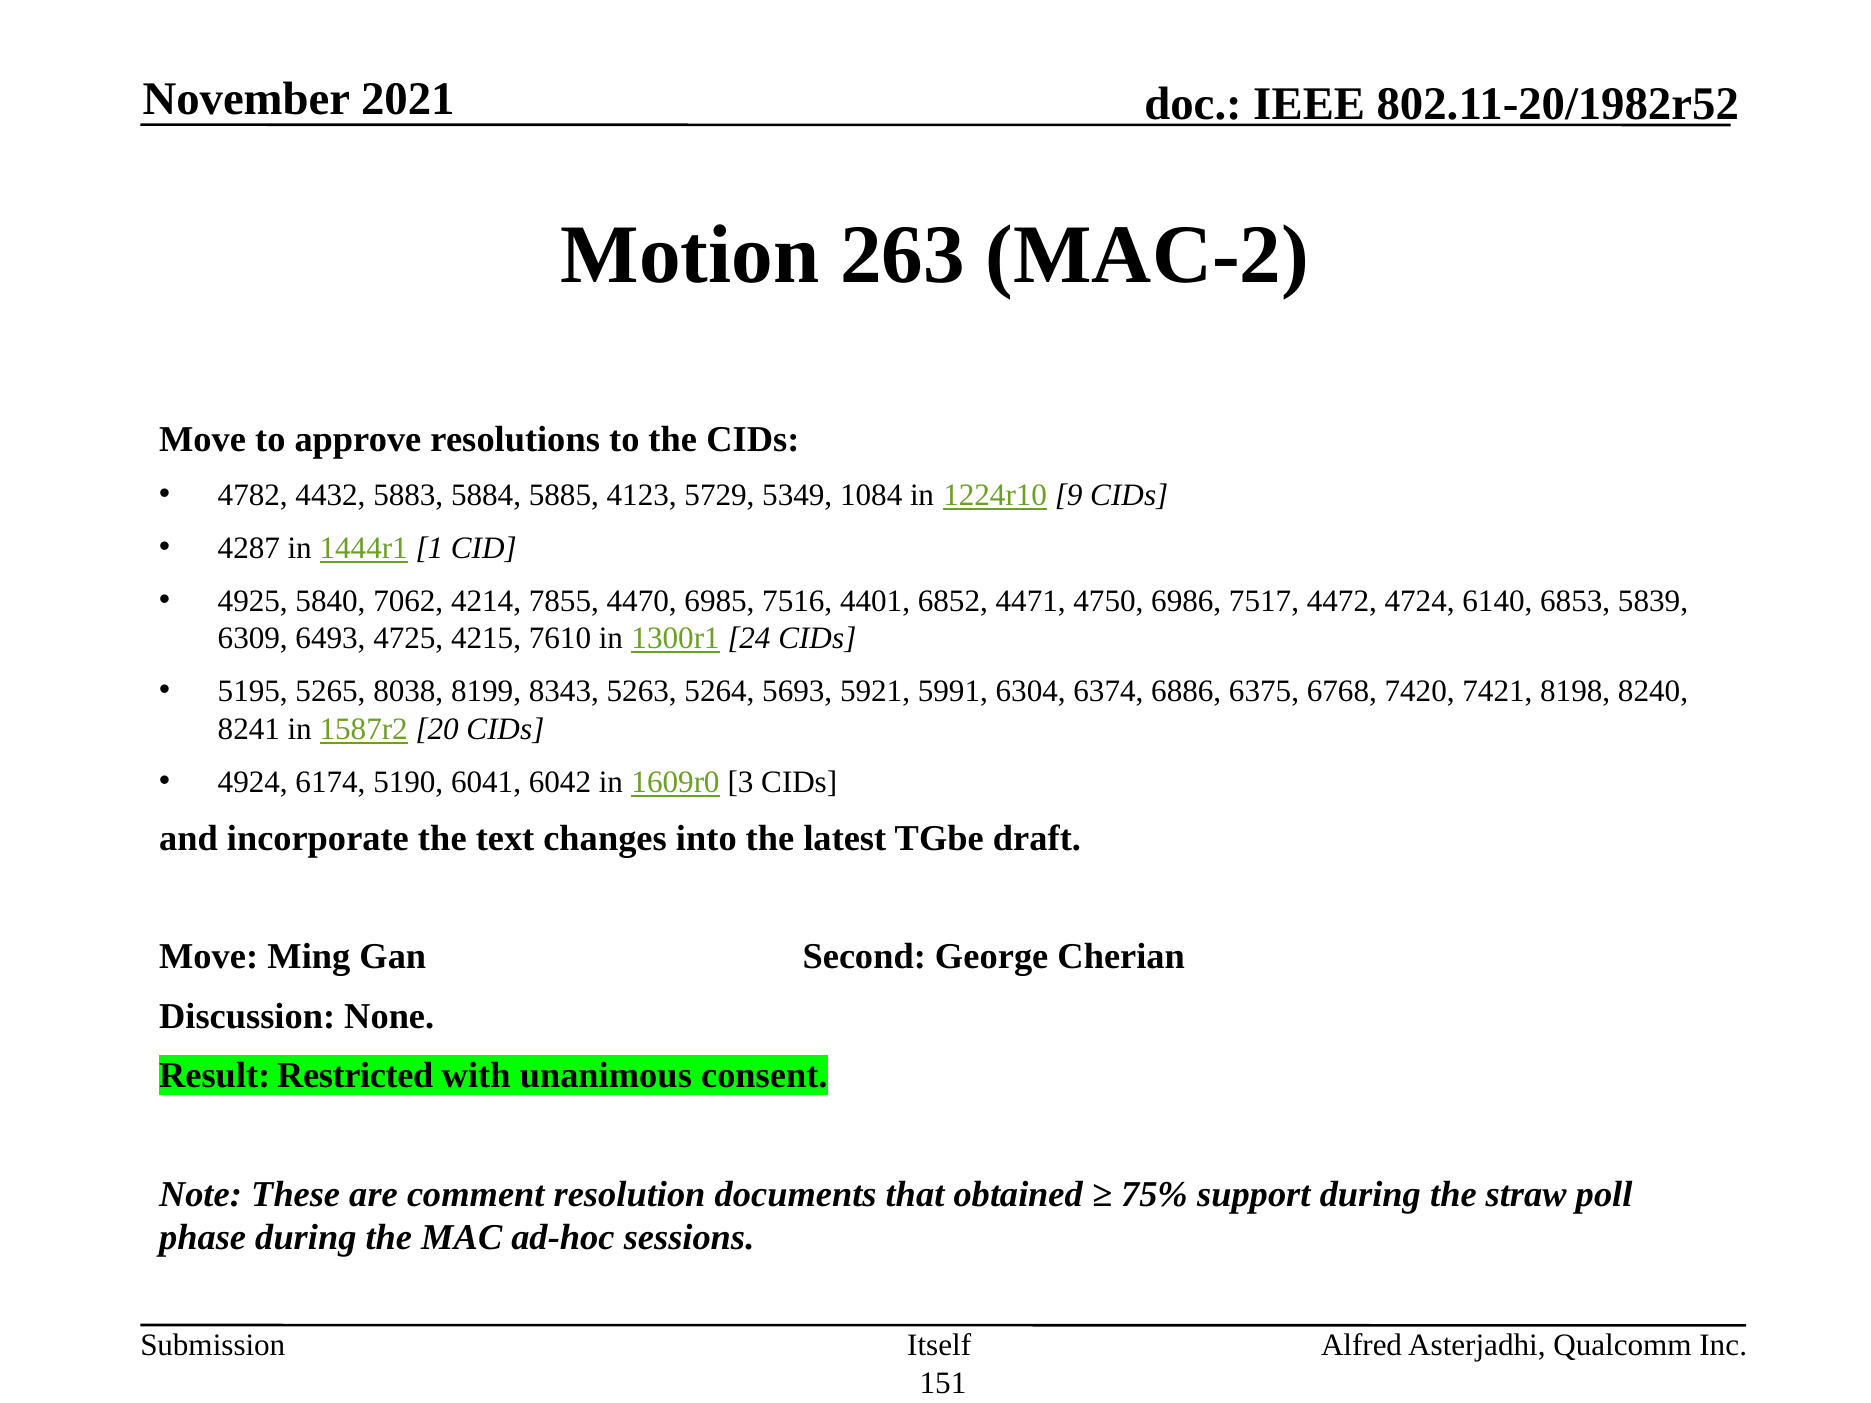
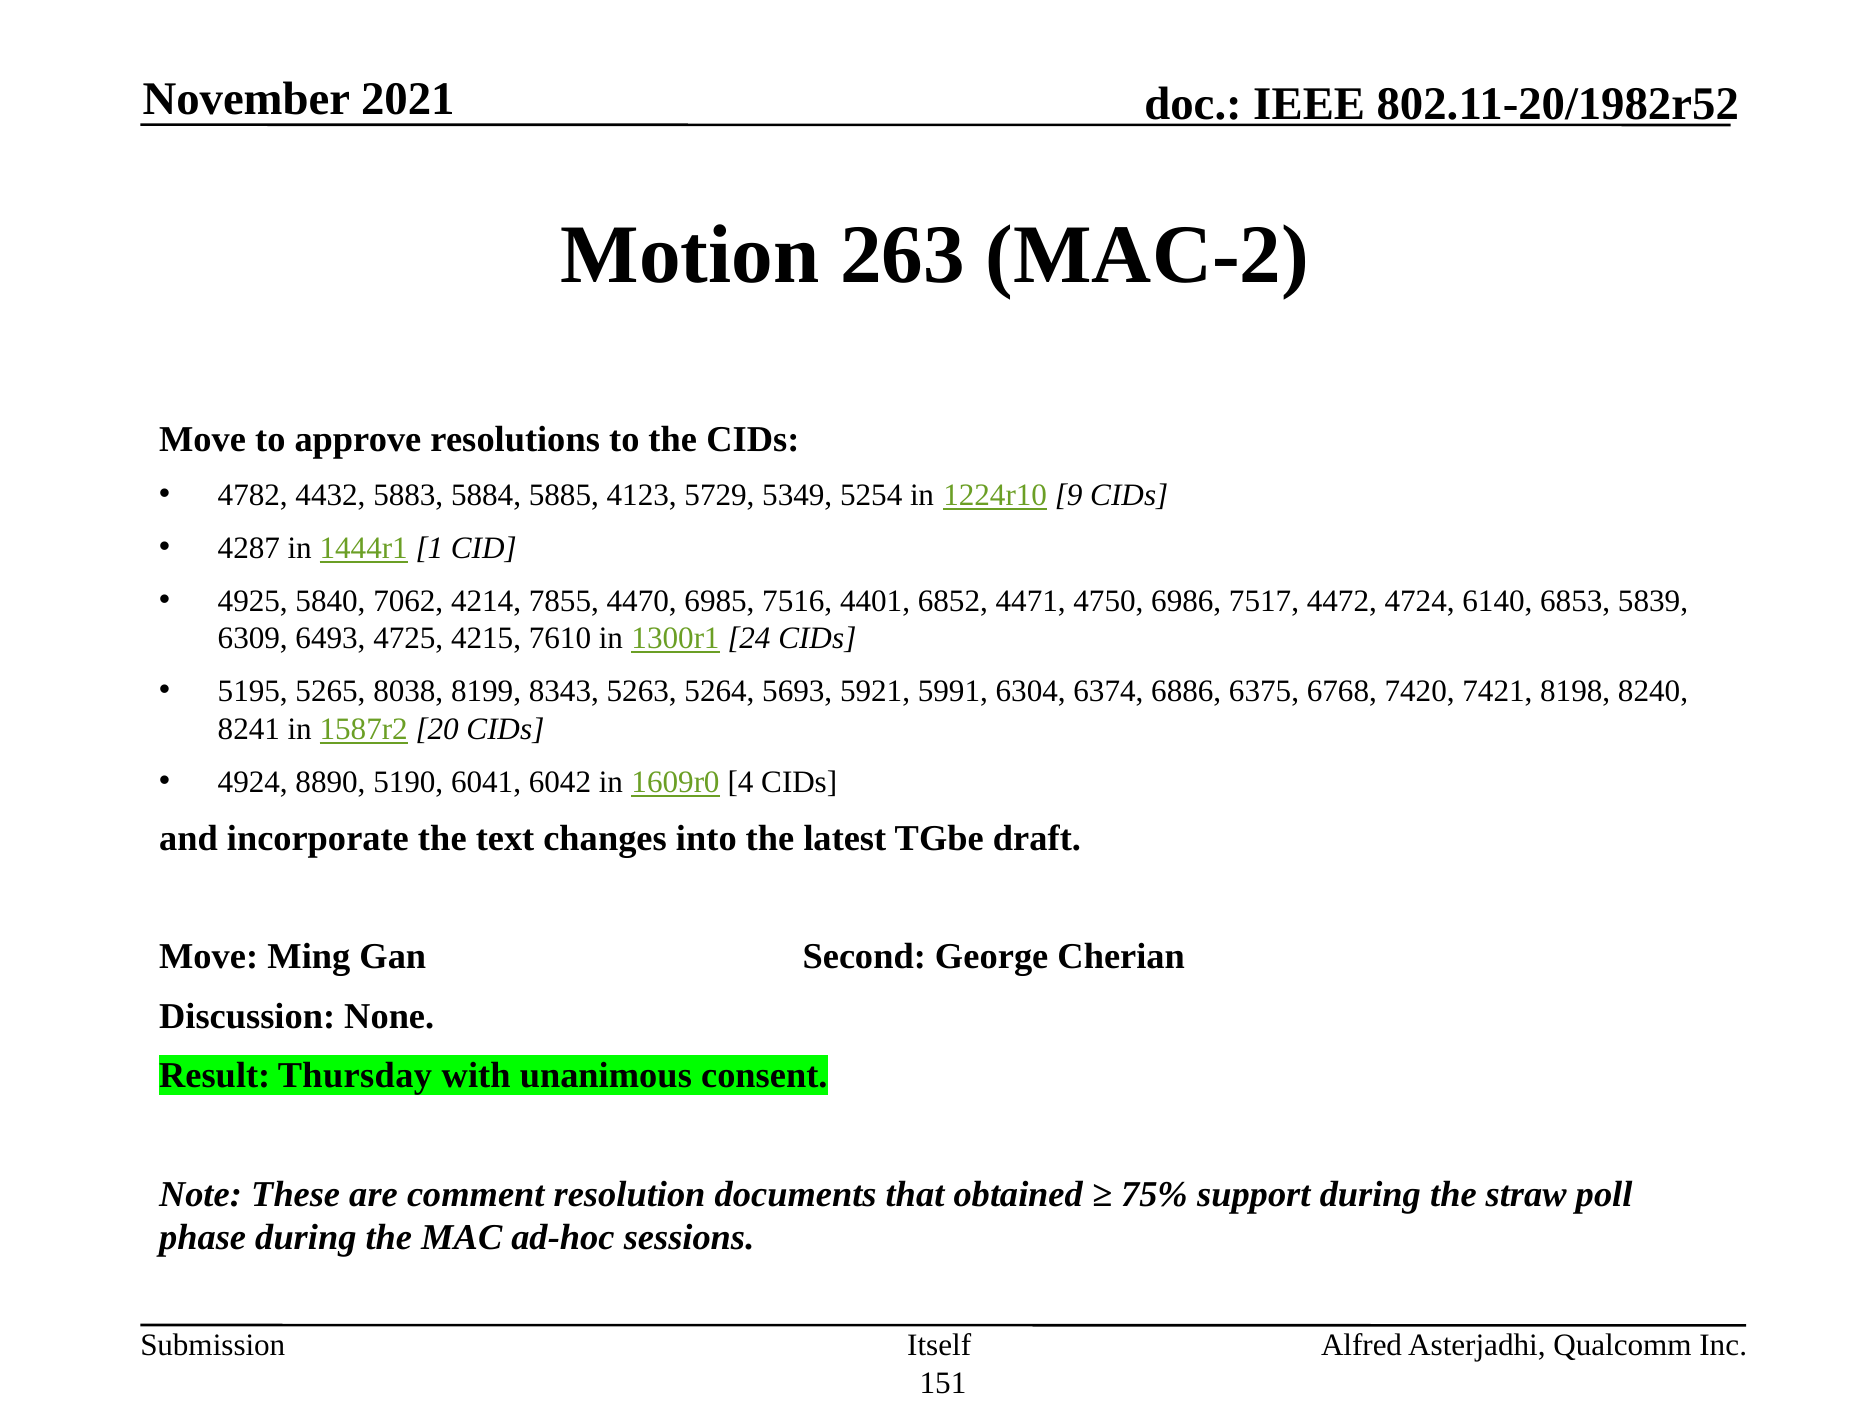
1084: 1084 -> 5254
6174: 6174 -> 8890
3: 3 -> 4
Restricted: Restricted -> Thursday
